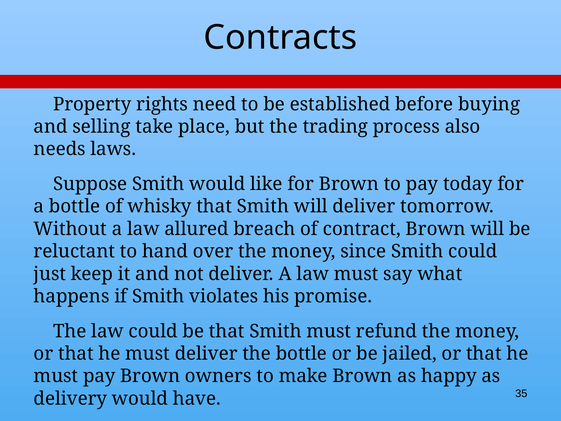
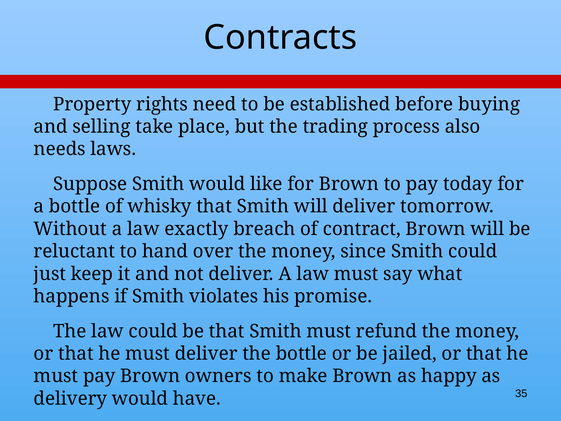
allured: allured -> exactly
